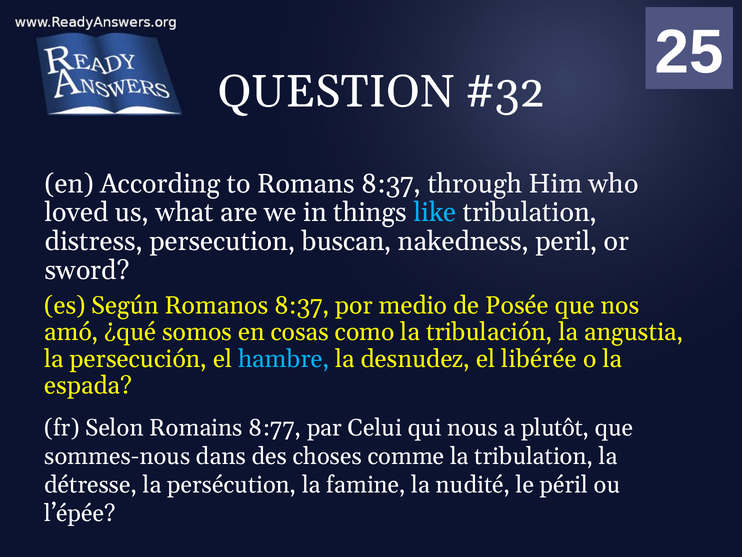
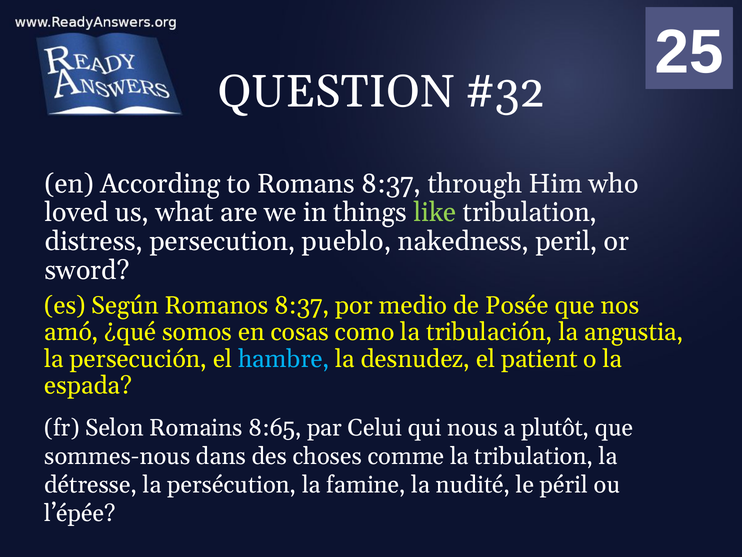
like colour: light blue -> light green
buscan: buscan -> pueblo
libérée: libérée -> patient
8:77: 8:77 -> 8:65
